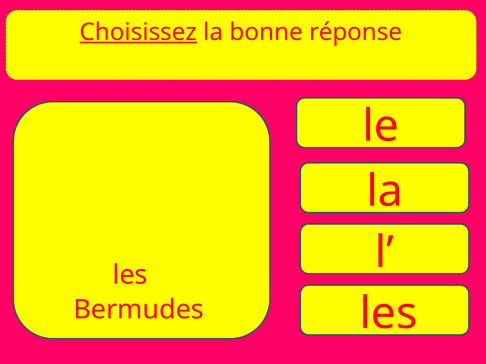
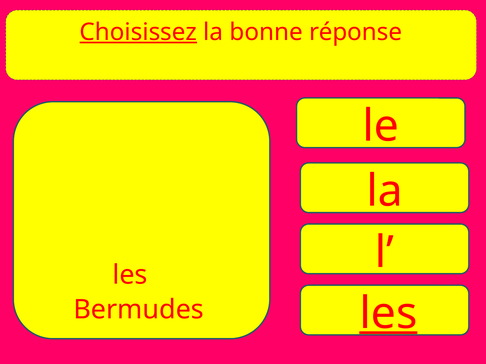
les at (388, 314) underline: none -> present
